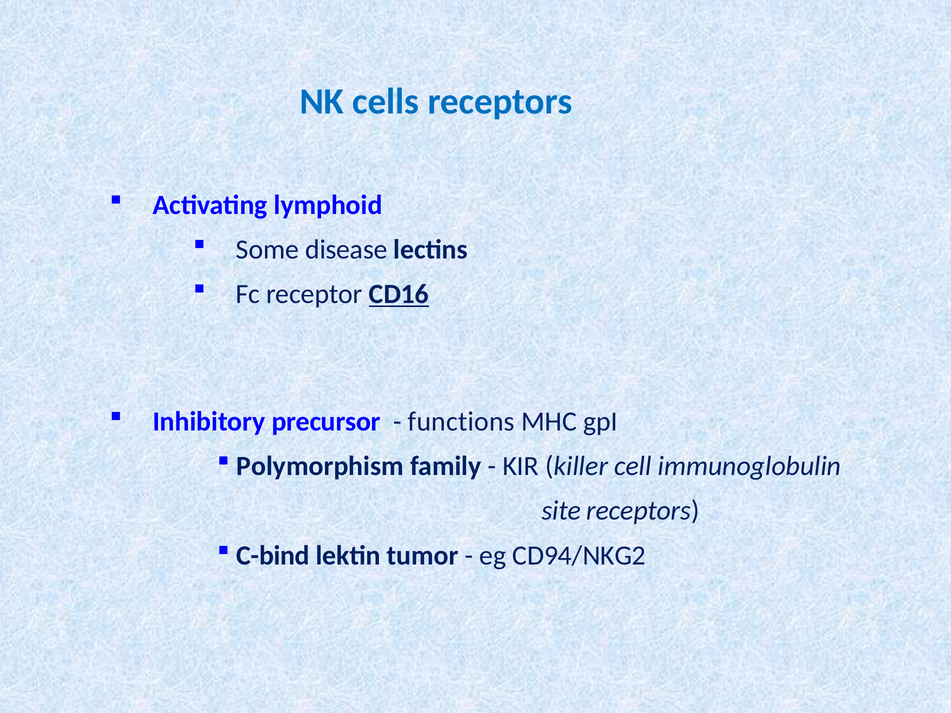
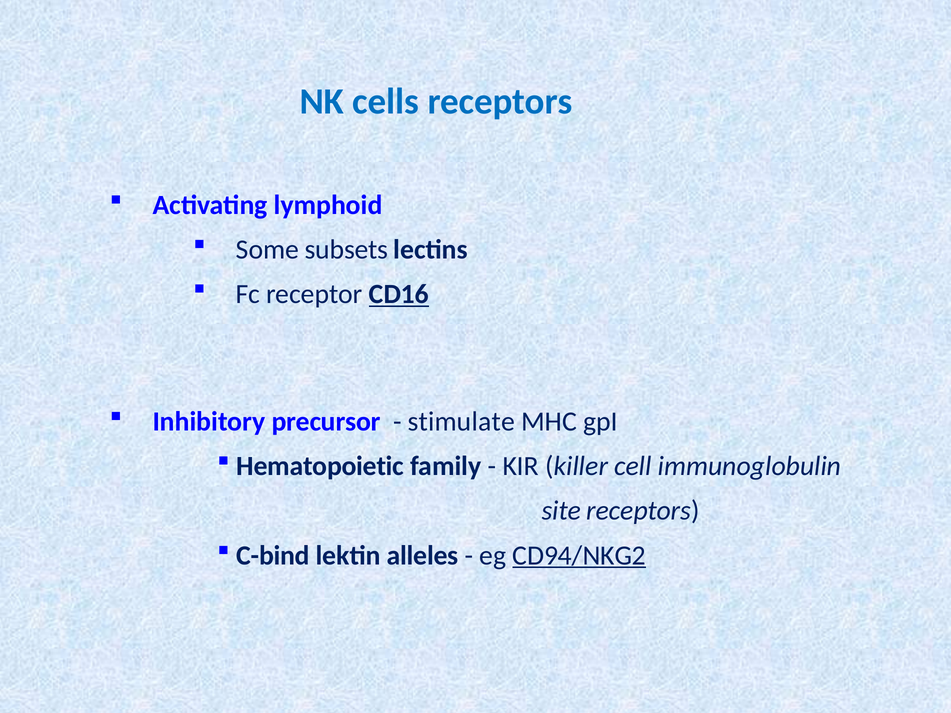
disease: disease -> subsets
functions: functions -> stimulate
Polymorphism: Polymorphism -> Hematopoietic
tumor: tumor -> alleles
CD94/NKG2 underline: none -> present
